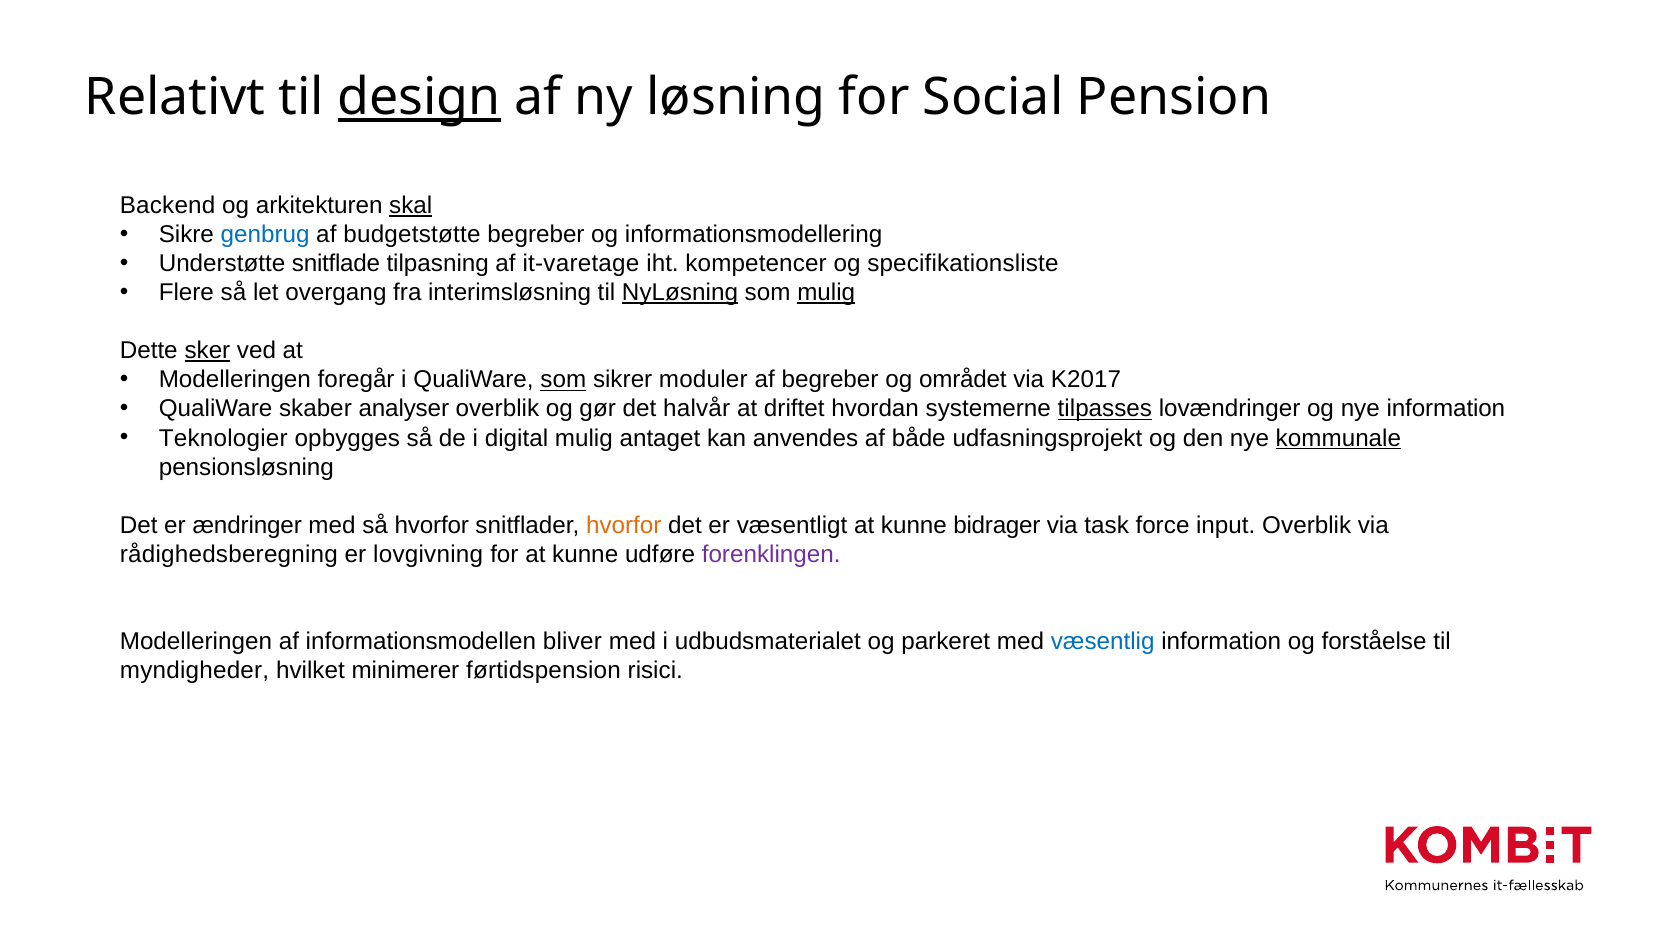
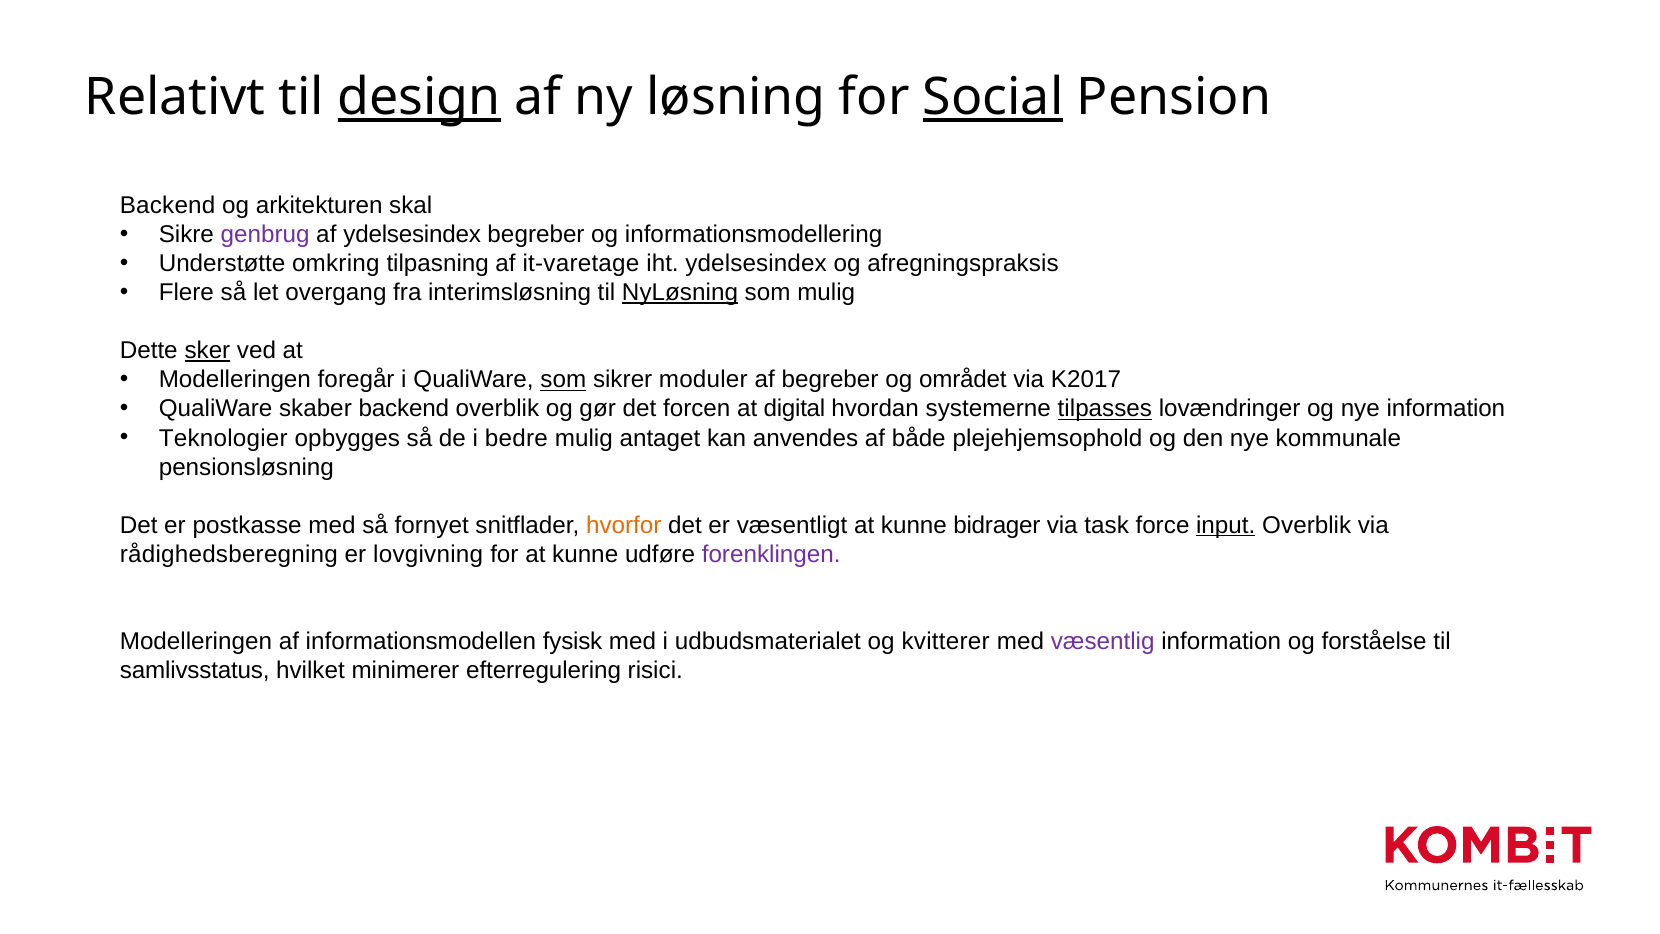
Social underline: none -> present
skal underline: present -> none
genbrug colour: blue -> purple
af budgetstøtte: budgetstøtte -> ydelsesindex
snitflade: snitflade -> omkring
iht kompetencer: kompetencer -> ydelsesindex
specifikationsliste: specifikationsliste -> afregningspraksis
mulig at (826, 293) underline: present -> none
skaber analyser: analyser -> backend
halvår: halvår -> forcen
driftet: driftet -> digital
digital: digital -> bedre
udfasningsprojekt: udfasningsprojekt -> plejehjemsophold
kommunale underline: present -> none
ændringer: ændringer -> postkasse
så hvorfor: hvorfor -> fornyet
input underline: none -> present
bliver: bliver -> fysisk
parkeret: parkeret -> kvitterer
væsentlig colour: blue -> purple
myndigheder: myndigheder -> samlivsstatus
førtidspension: førtidspension -> efterregulering
